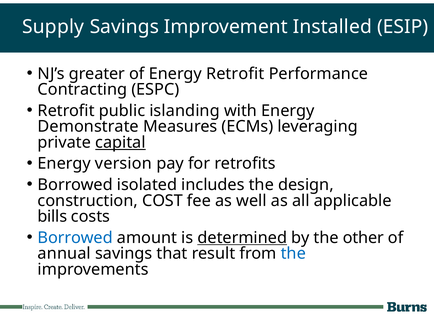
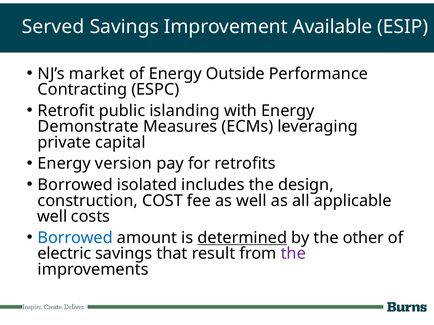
Supply: Supply -> Served
Installed: Installed -> Available
greater: greater -> market
Energy Retrofit: Retrofit -> Outside
capital underline: present -> none
bills at (52, 217): bills -> well
annual: annual -> electric
the at (293, 254) colour: blue -> purple
